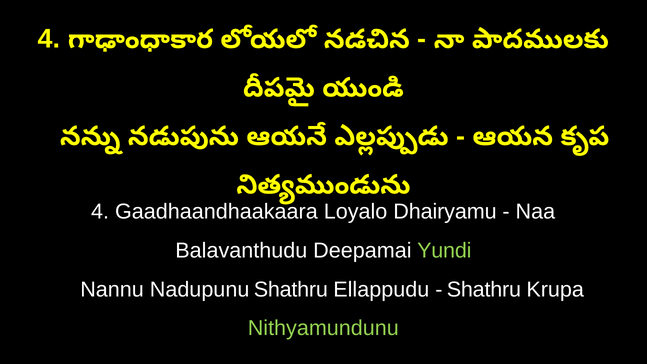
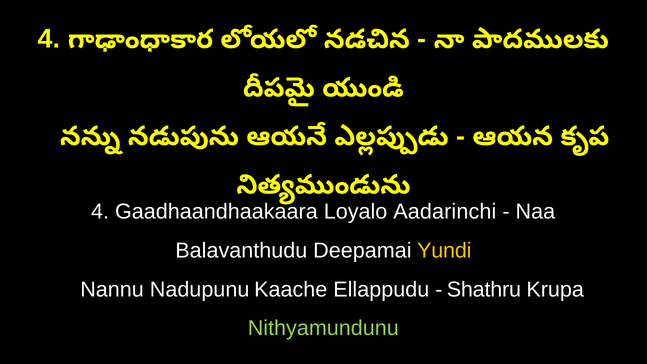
Dhairyamu: Dhairyamu -> Aadarinchi
Yundi colour: light green -> yellow
Nadupunu Shathru: Shathru -> Kaache
